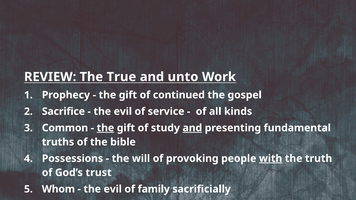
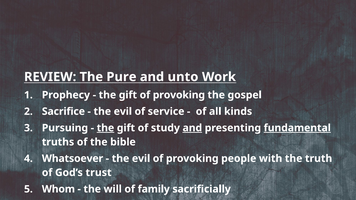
True: True -> Pure
gift of continued: continued -> provoking
Common at (65, 128): Common -> Pursuing
fundamental underline: none -> present
Possessions: Possessions -> Whatsoever
will at (141, 159): will -> evil
with underline: present -> none
evil at (113, 189): evil -> will
